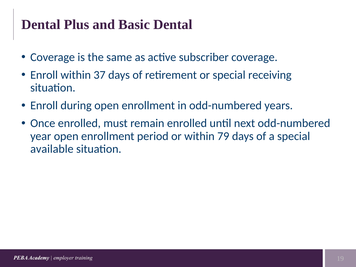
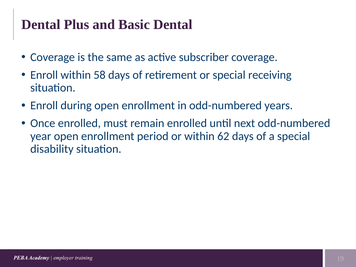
37: 37 -> 58
79: 79 -> 62
available: available -> disability
